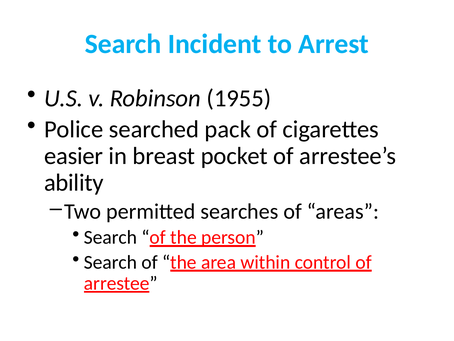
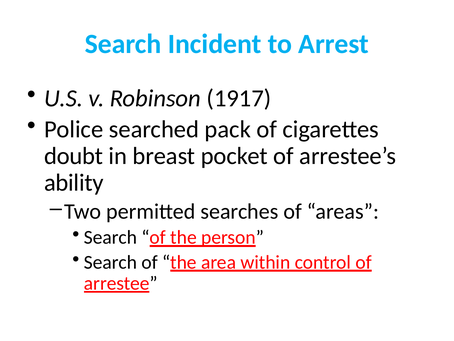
1955: 1955 -> 1917
easier: easier -> doubt
